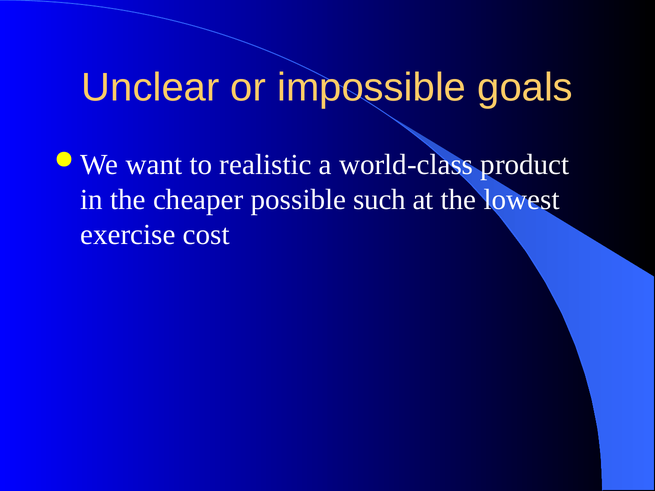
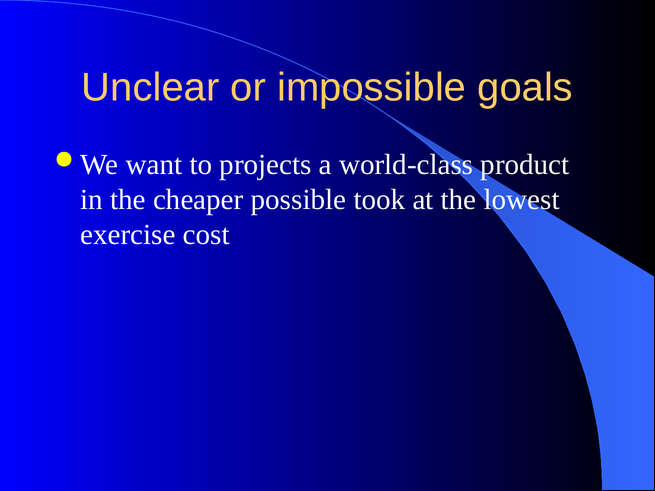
realistic: realistic -> projects
such: such -> took
